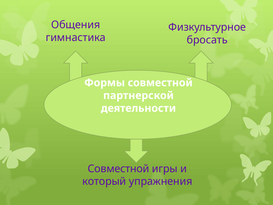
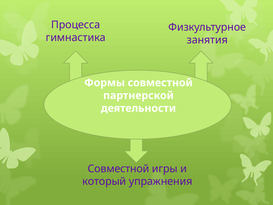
Общения: Общения -> Процесса
бросать: бросать -> занятия
